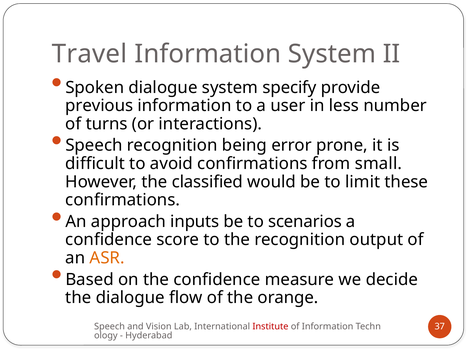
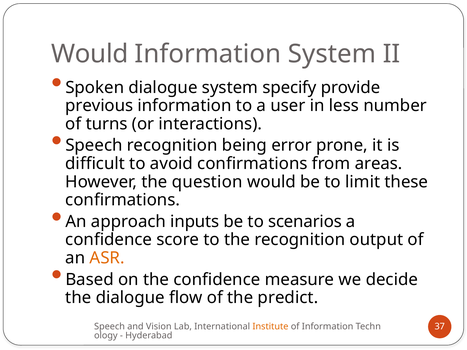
Travel at (89, 54): Travel -> Would
small: small -> areas
classified: classified -> question
orange: orange -> predict
Institute colour: red -> orange
